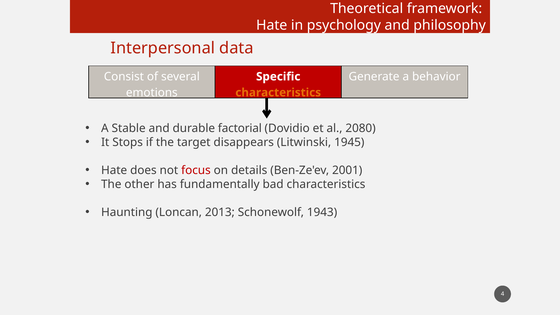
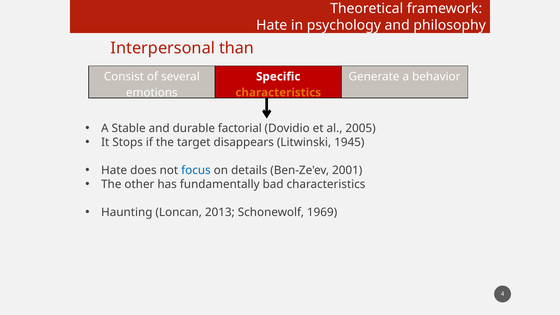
data: data -> than
2080: 2080 -> 2005
focus colour: red -> blue
1943: 1943 -> 1969
